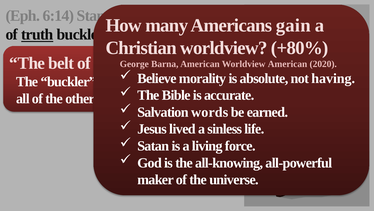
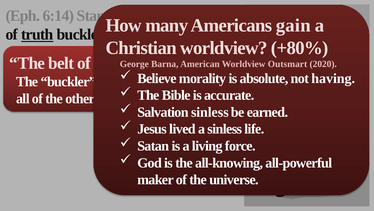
Worldview American: American -> Outsmart
Salvation words: words -> sinless
